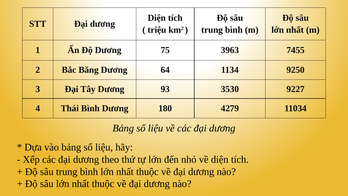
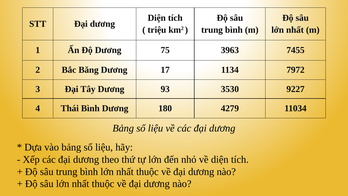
64: 64 -> 17
9250: 9250 -> 7972
